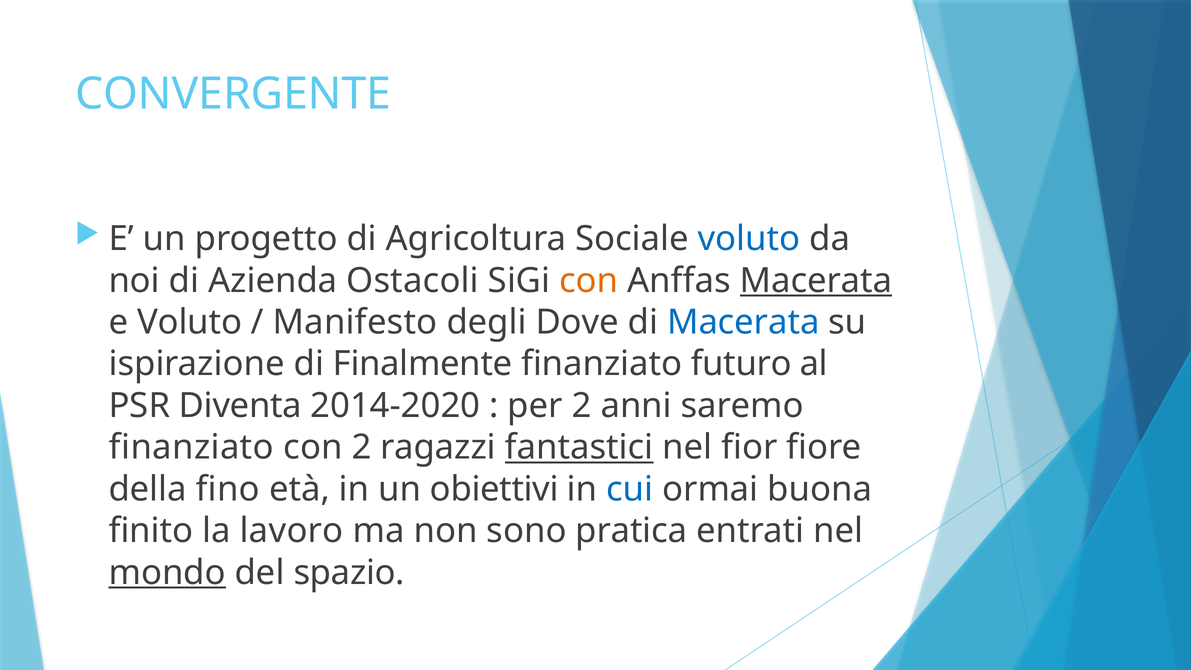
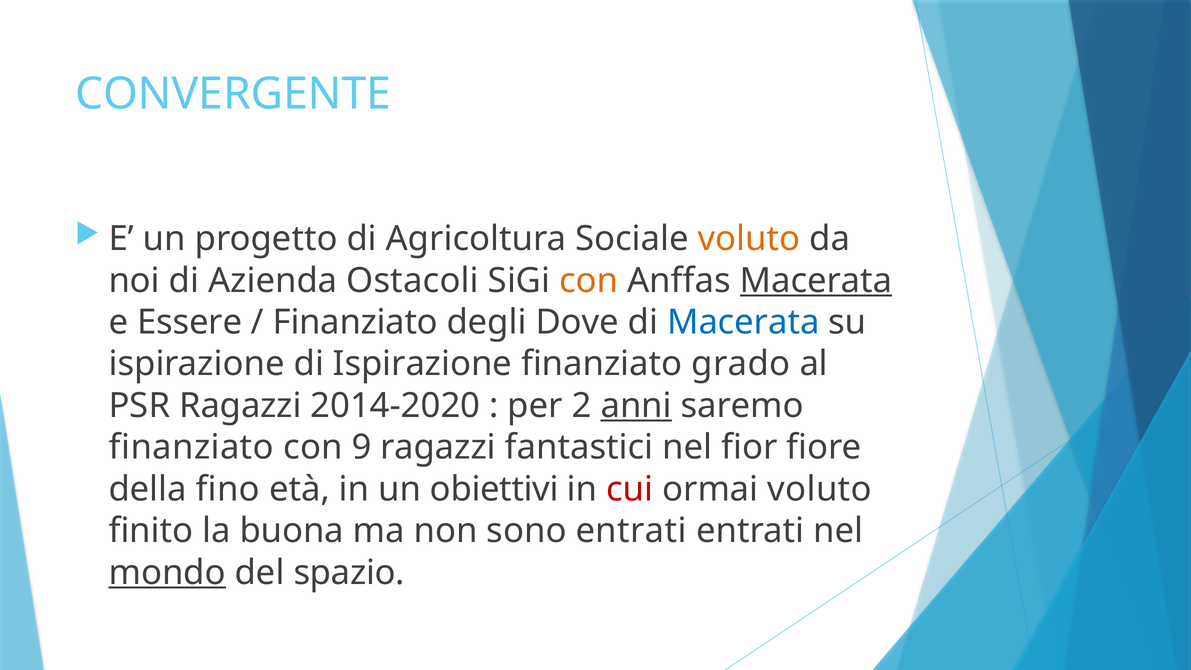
voluto at (749, 239) colour: blue -> orange
e Voluto: Voluto -> Essere
Manifesto at (355, 322): Manifesto -> Finanziato
di Finalmente: Finalmente -> Ispirazione
futuro: futuro -> grado
PSR Diventa: Diventa -> Ragazzi
anni underline: none -> present
con 2: 2 -> 9
fantastici underline: present -> none
cui colour: blue -> red
ormai buona: buona -> voluto
lavoro: lavoro -> buona
sono pratica: pratica -> entrati
